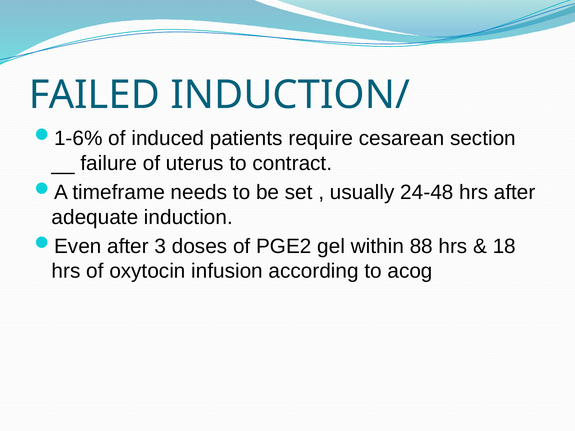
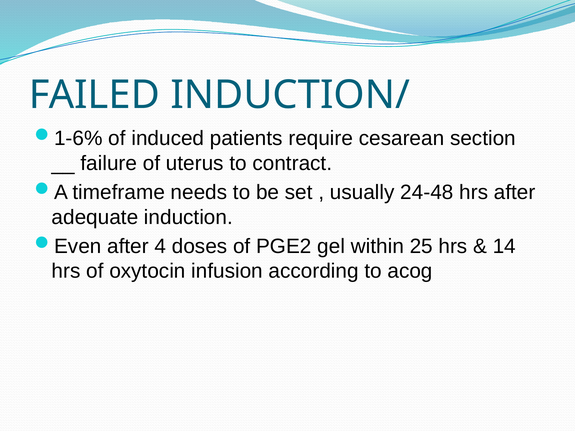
3: 3 -> 4
88: 88 -> 25
18: 18 -> 14
